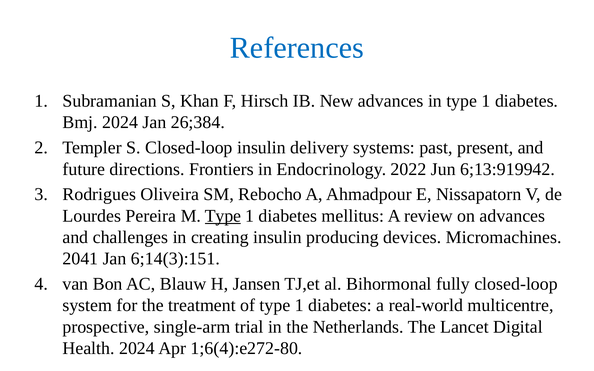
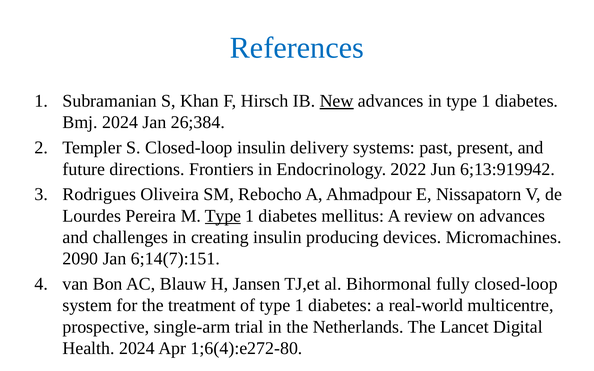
New underline: none -> present
2041: 2041 -> 2090
6;14(3):151: 6;14(3):151 -> 6;14(7):151
